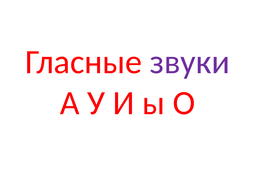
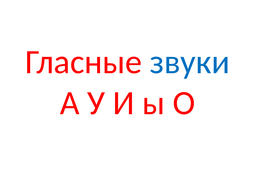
звуки colour: purple -> blue
